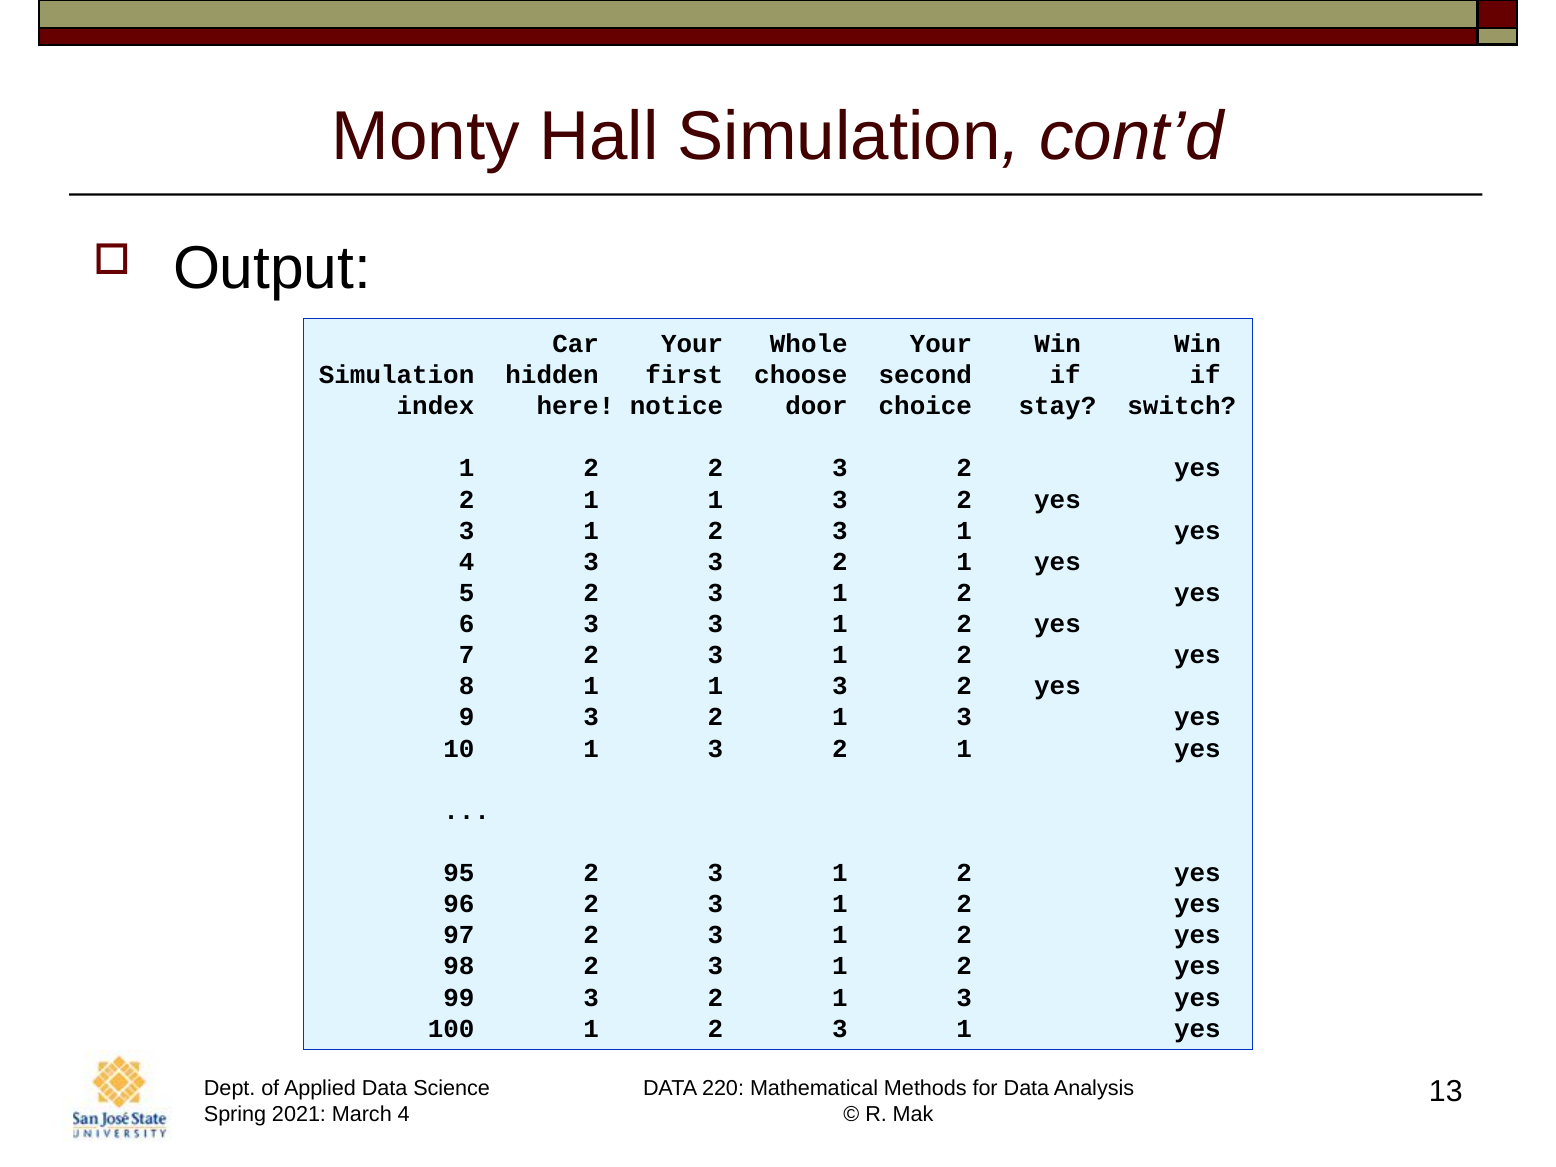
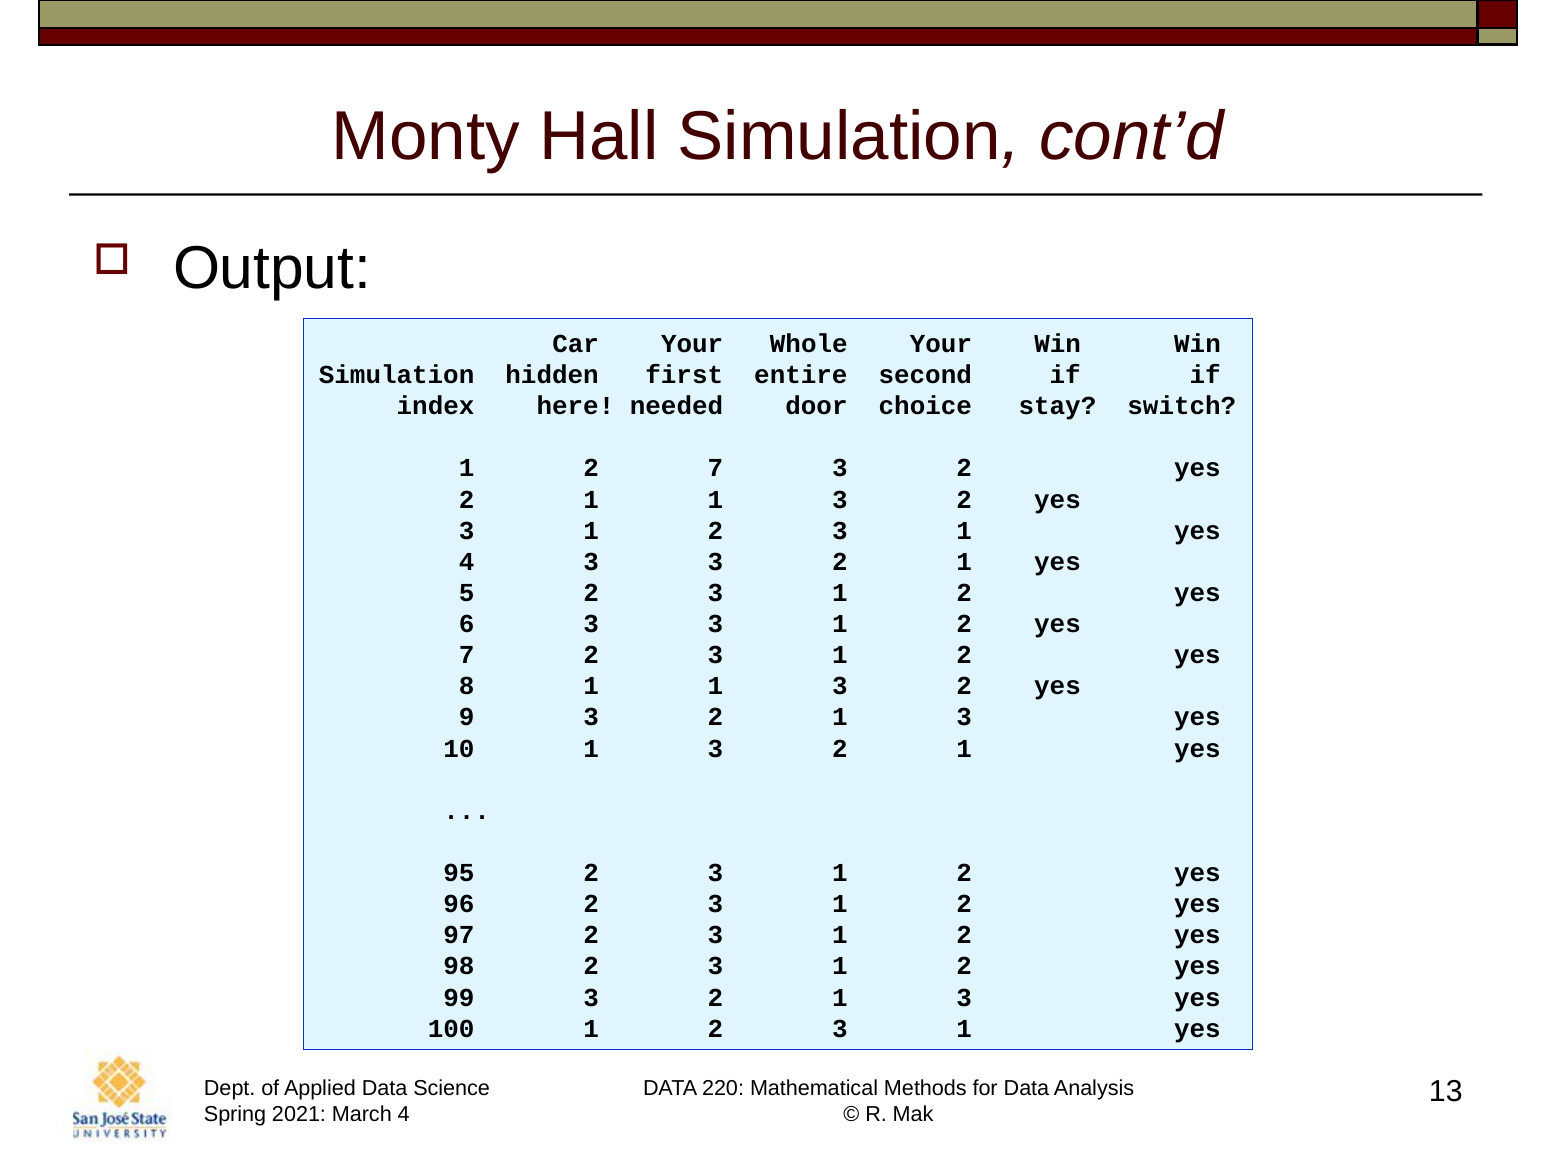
choose: choose -> entire
notice: notice -> needed
2 2: 2 -> 7
